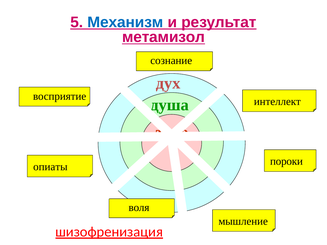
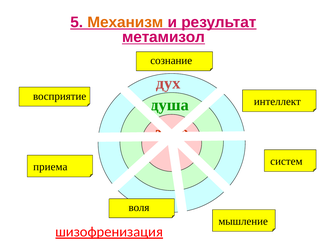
Механизм colour: blue -> orange
пороки: пороки -> систем
опиаты: опиаты -> приема
